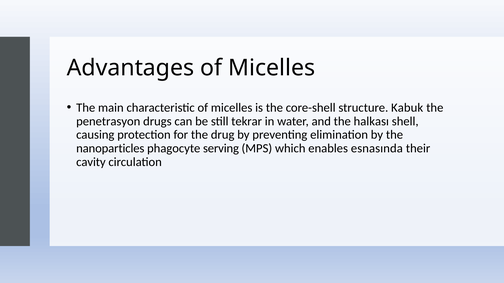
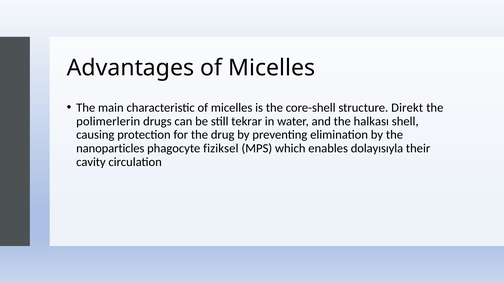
Kabuk: Kabuk -> Direkt
penetrasyon: penetrasyon -> polimerlerin
serving: serving -> fiziksel
esnasında: esnasında -> dolayısıyla
